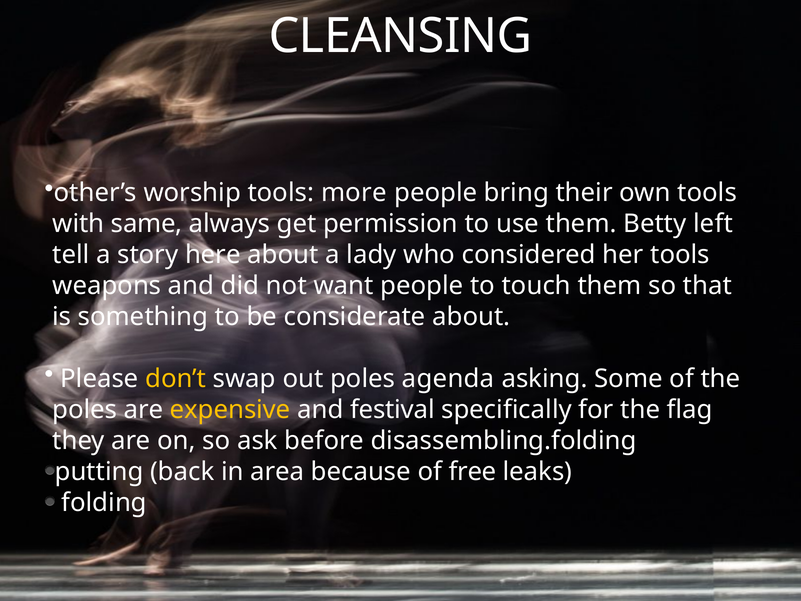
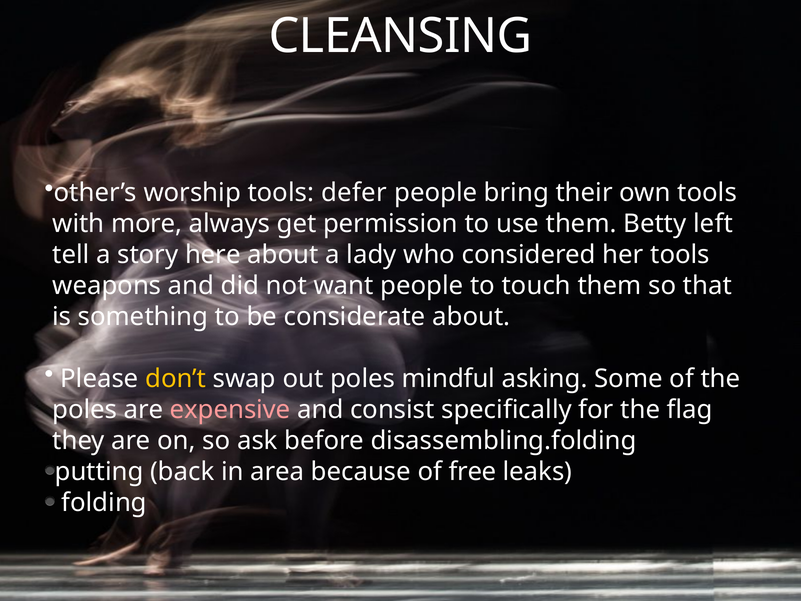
more: more -> defer
same: same -> more
agenda: agenda -> mindful
expensive colour: yellow -> pink
festival: festival -> consist
